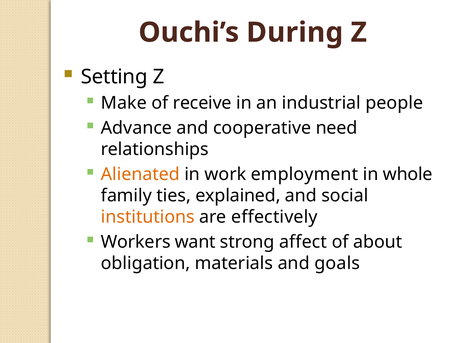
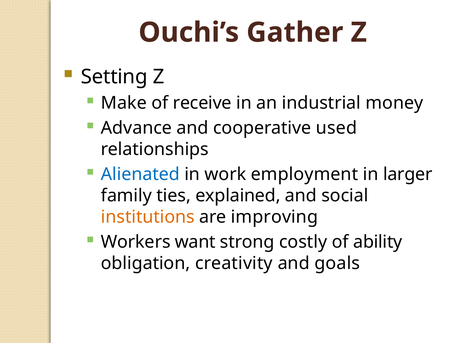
During: During -> Gather
people: people -> money
need: need -> used
Alienated colour: orange -> blue
whole: whole -> larger
effectively: effectively -> improving
affect: affect -> costly
about: about -> ability
materials: materials -> creativity
